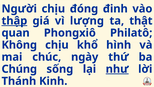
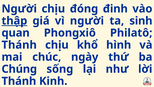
vì lượng: lượng -> người
thật: thật -> sinh
Không at (19, 45): Không -> Thánh
như underline: present -> none
